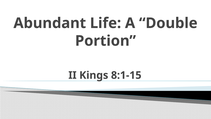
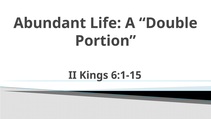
8:1-15: 8:1-15 -> 6:1-15
